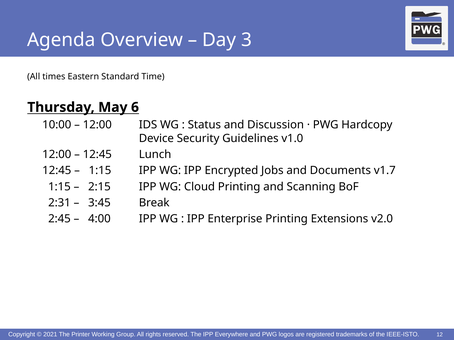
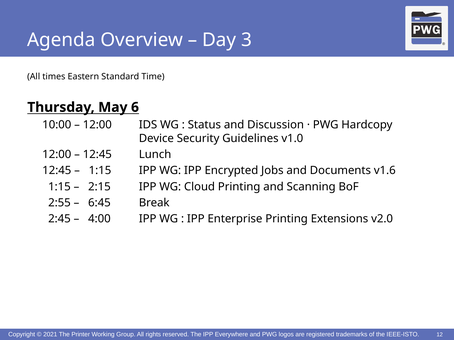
v1.7: v1.7 -> v1.6
2:31: 2:31 -> 2:55
3:45: 3:45 -> 6:45
